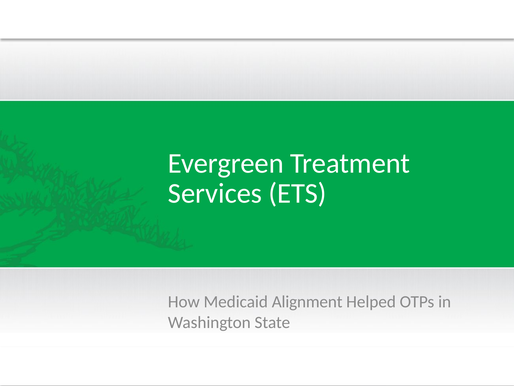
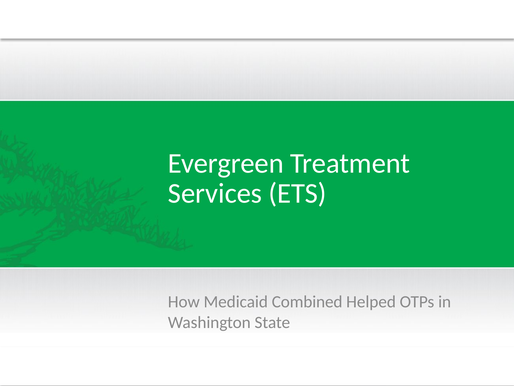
Alignment: Alignment -> Combined
